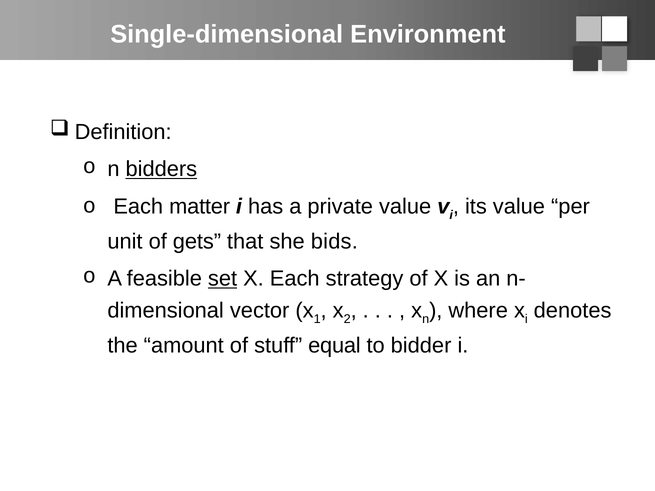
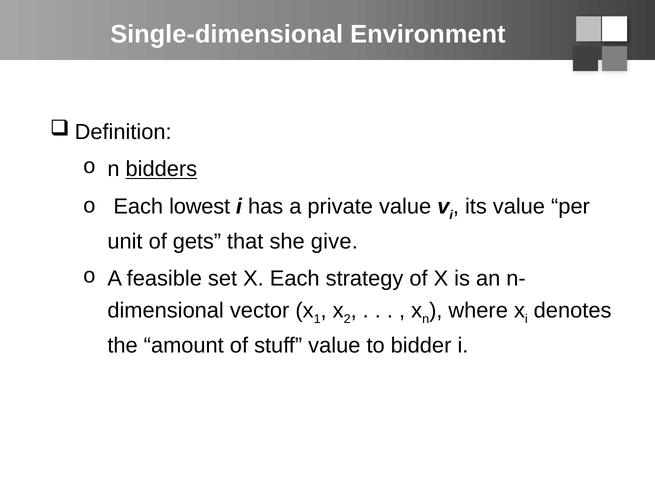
matter: matter -> lowest
bids: bids -> give
set underline: present -> none
stuff equal: equal -> value
